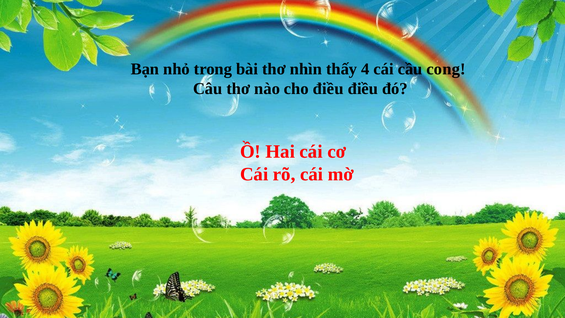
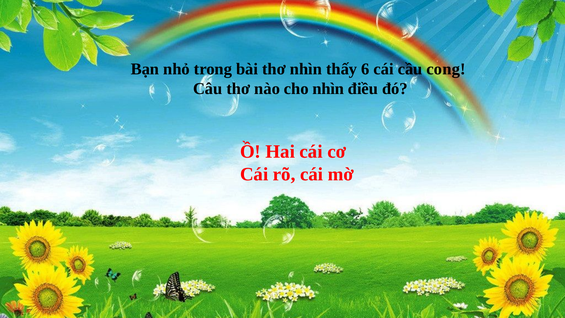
4: 4 -> 6
cho điều: điều -> nhìn
